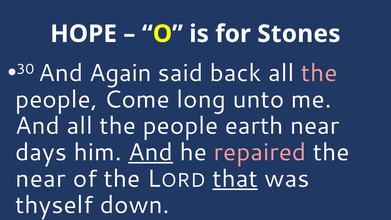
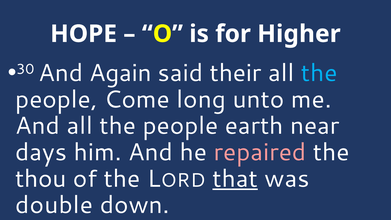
Stones: Stones -> Higher
back: back -> their
the at (319, 73) colour: pink -> light blue
And at (151, 152) underline: present -> none
near at (41, 179): near -> thou
thyself: thyself -> double
